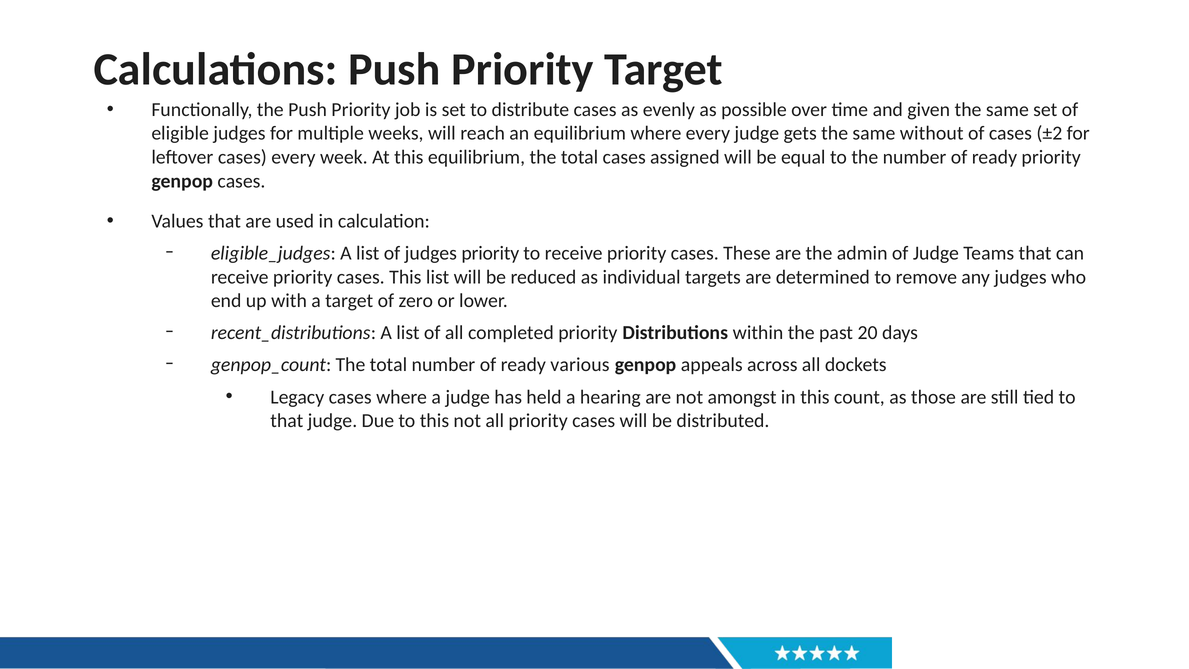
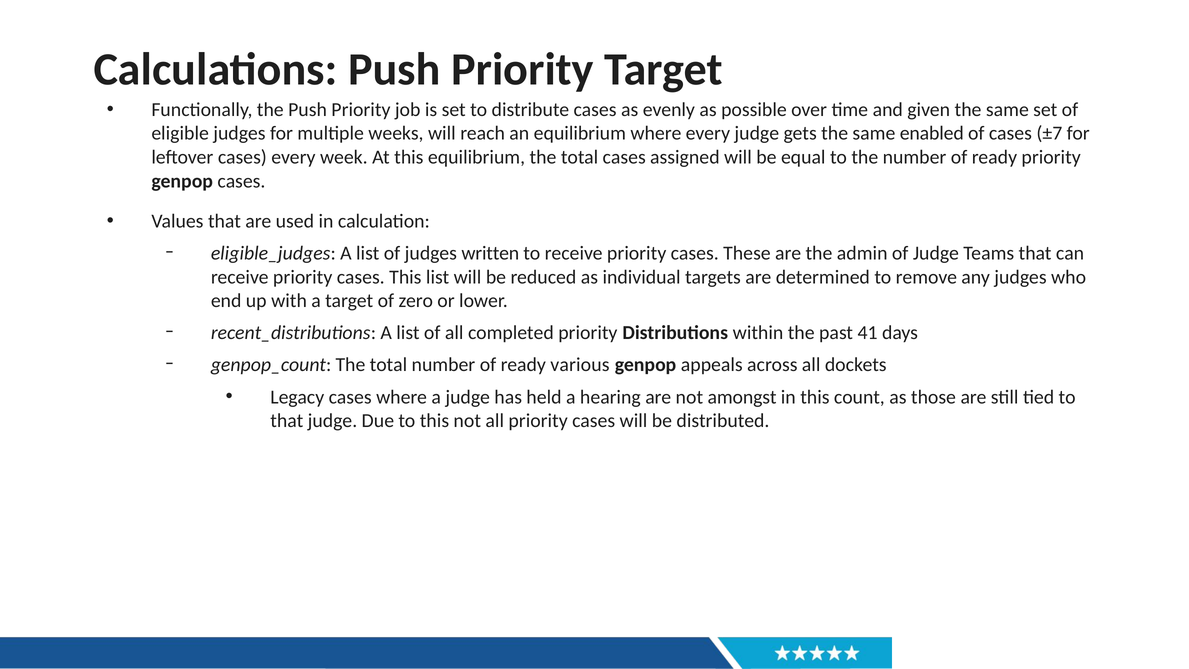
without: without -> enabled
±2: ±2 -> ±7
judges priority: priority -> written
20: 20 -> 41
